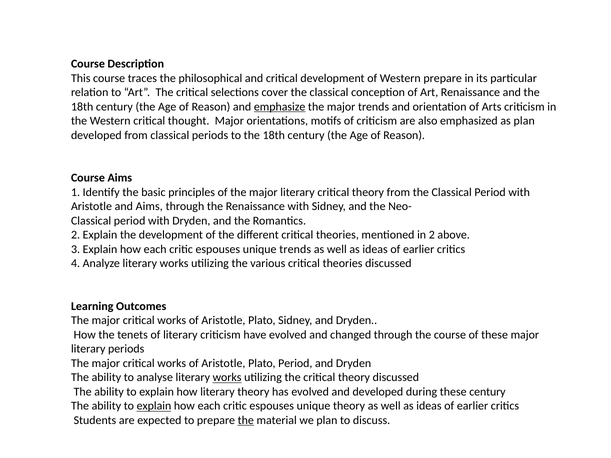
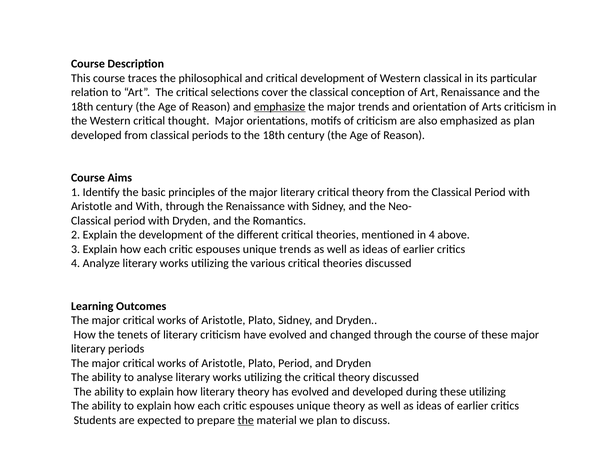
Western prepare: prepare -> classical
and Aims: Aims -> With
in 2: 2 -> 4
works at (227, 378) underline: present -> none
these century: century -> utilizing
explain at (154, 406) underline: present -> none
